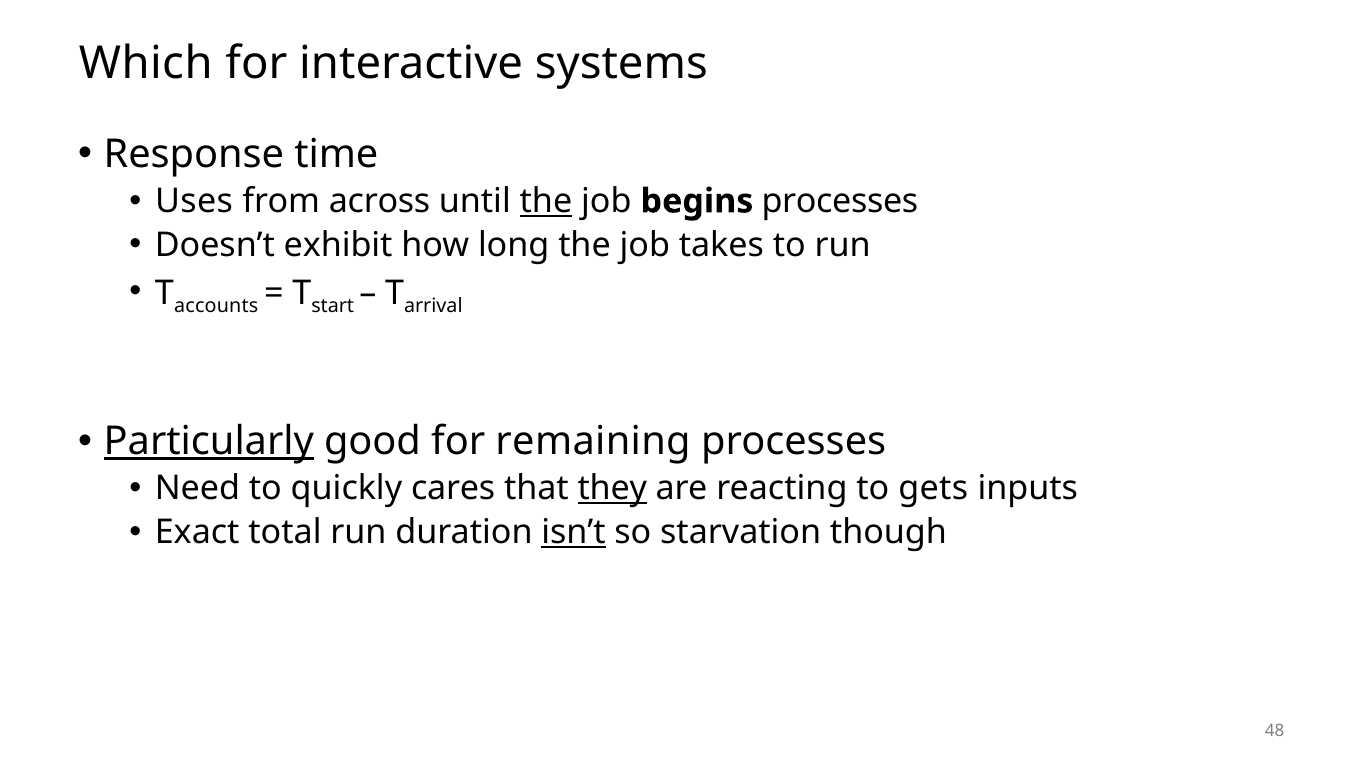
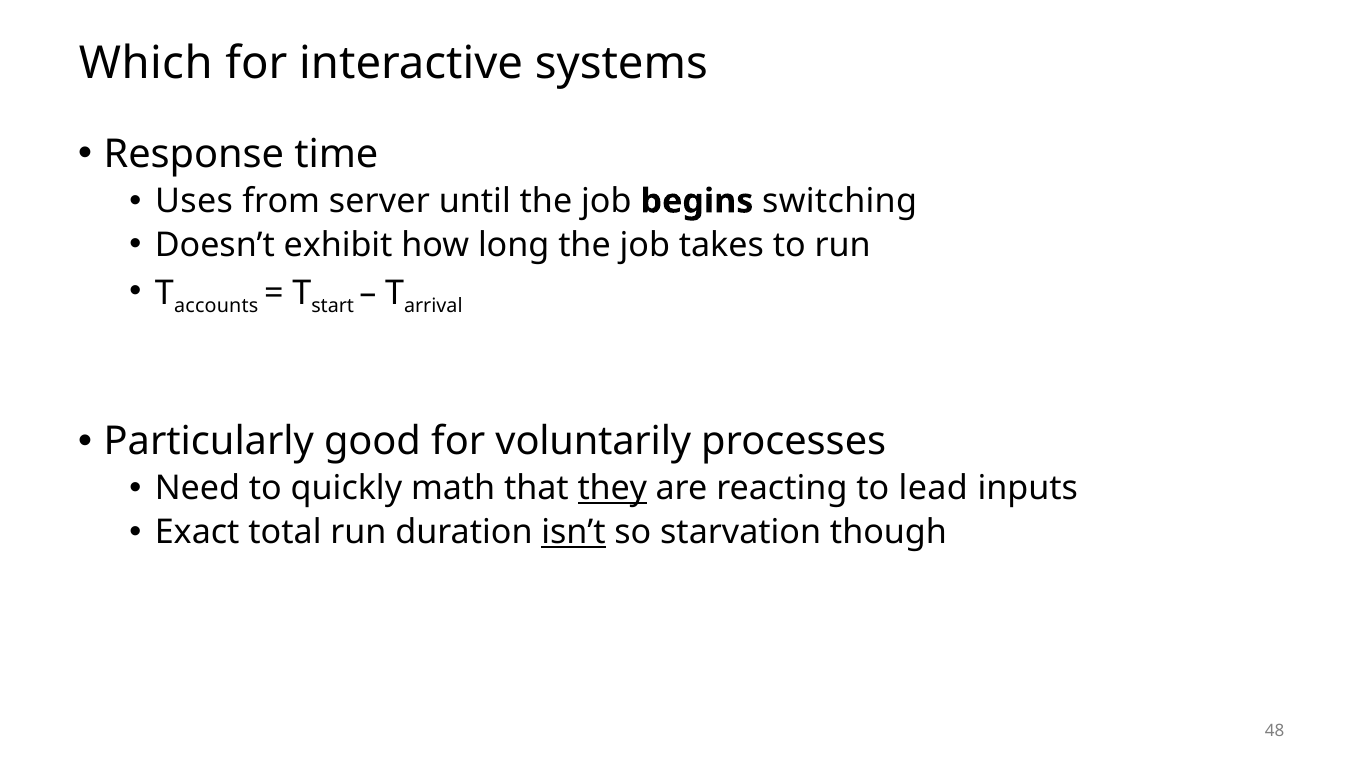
across: across -> server
the at (546, 201) underline: present -> none
begins processes: processes -> switching
Particularly underline: present -> none
remaining: remaining -> voluntarily
cares: cares -> math
gets: gets -> lead
